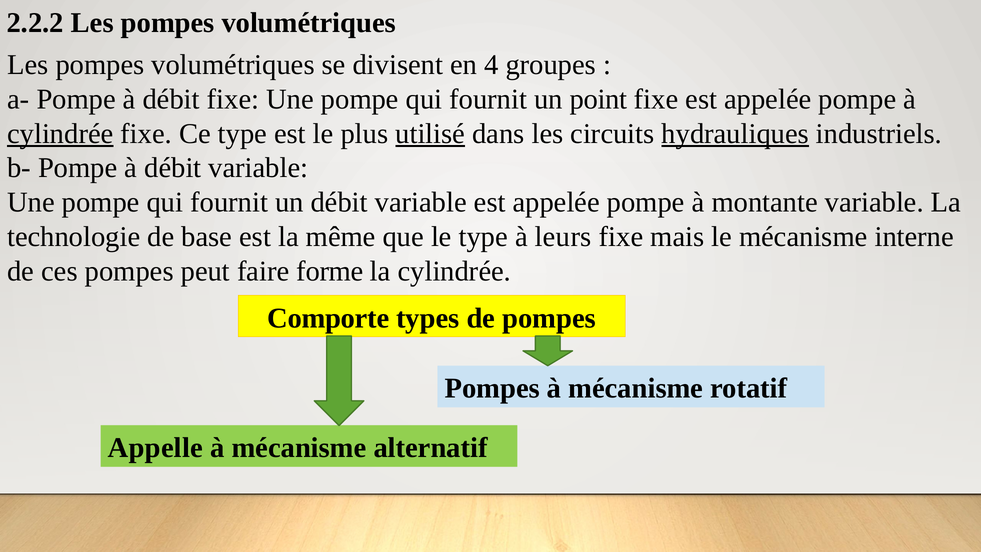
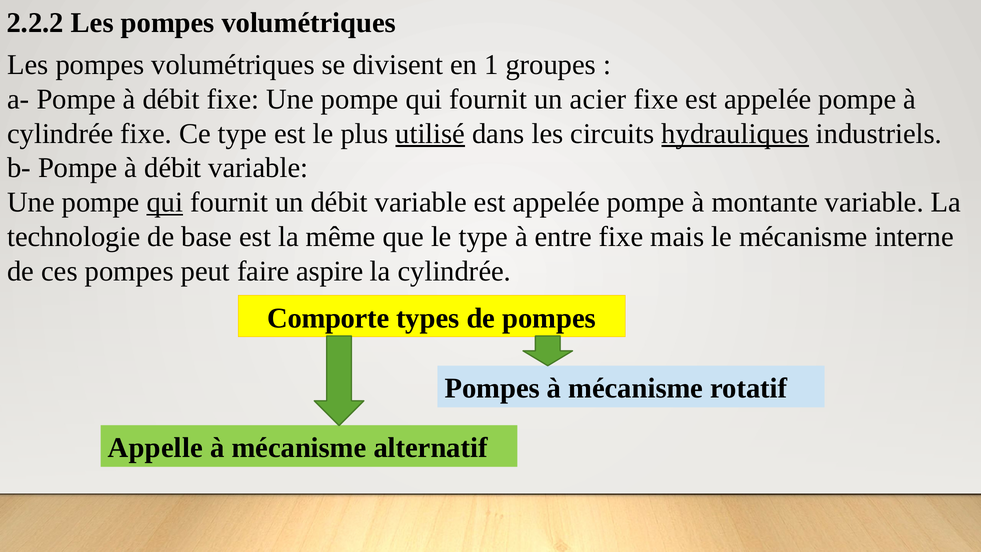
4: 4 -> 1
point: point -> acier
cylindrée at (60, 134) underline: present -> none
qui at (165, 202) underline: none -> present
leurs: leurs -> entre
forme: forme -> aspire
